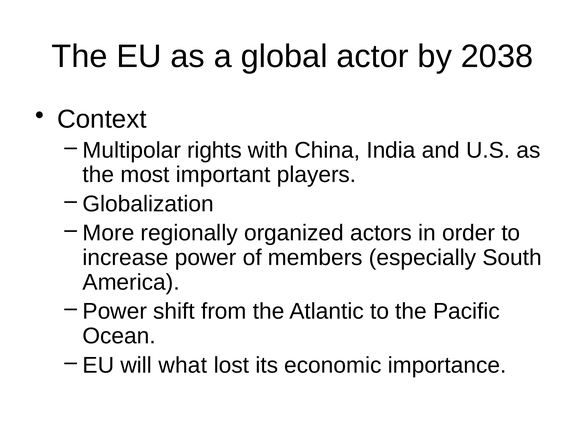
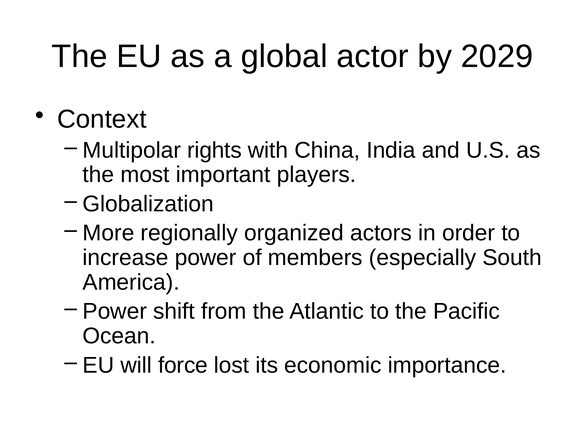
2038: 2038 -> 2029
what: what -> force
